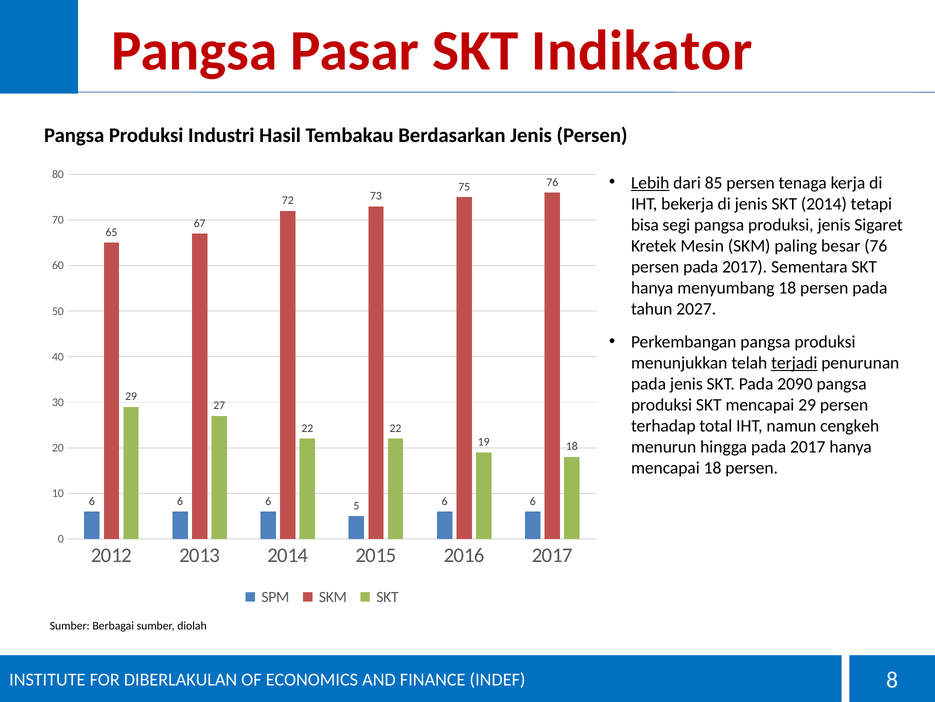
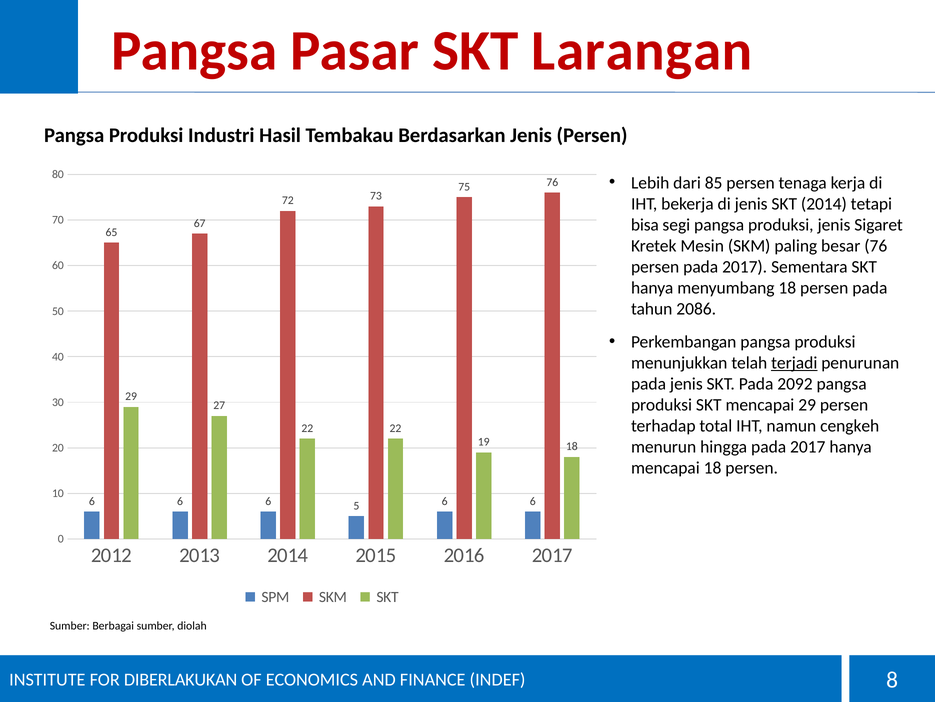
Indikator: Indikator -> Larangan
Lebih underline: present -> none
2027: 2027 -> 2086
2090: 2090 -> 2092
DIBERLAKULAN: DIBERLAKULAN -> DIBERLAKUKAN
